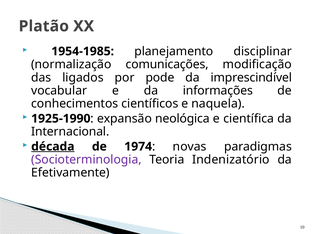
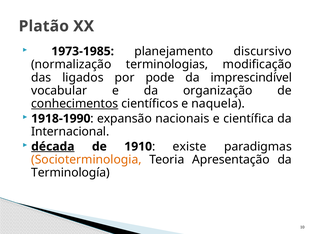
1954-1985: 1954-1985 -> 1973-1985
disciplinar: disciplinar -> discursivo
comunicações: comunicações -> terminologias
informações: informações -> organização
conhecimentos underline: none -> present
1925-1990: 1925-1990 -> 1918-1990
neológica: neológica -> nacionais
1974: 1974 -> 1910
novas: novas -> existe
Socioterminologia colour: purple -> orange
Indenizatório: Indenizatório -> Apresentação
Efetivamente: Efetivamente -> Terminología
